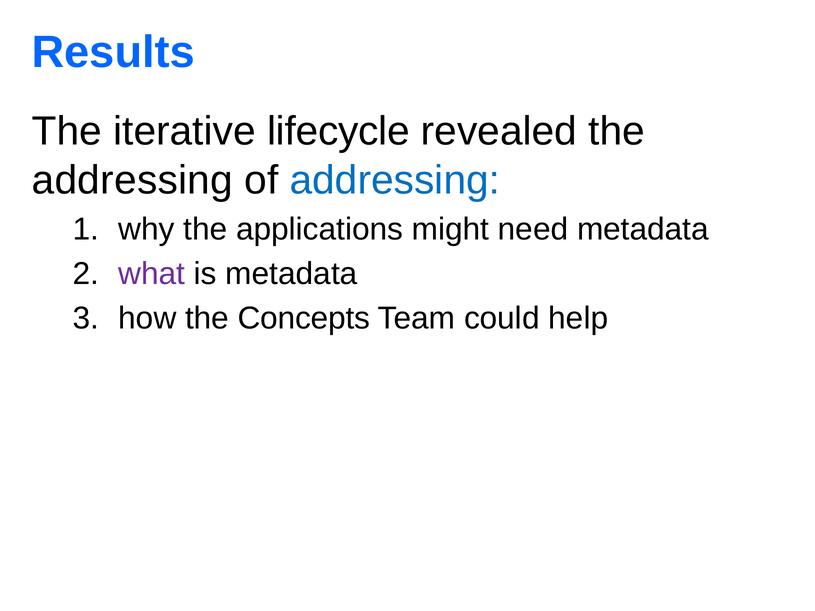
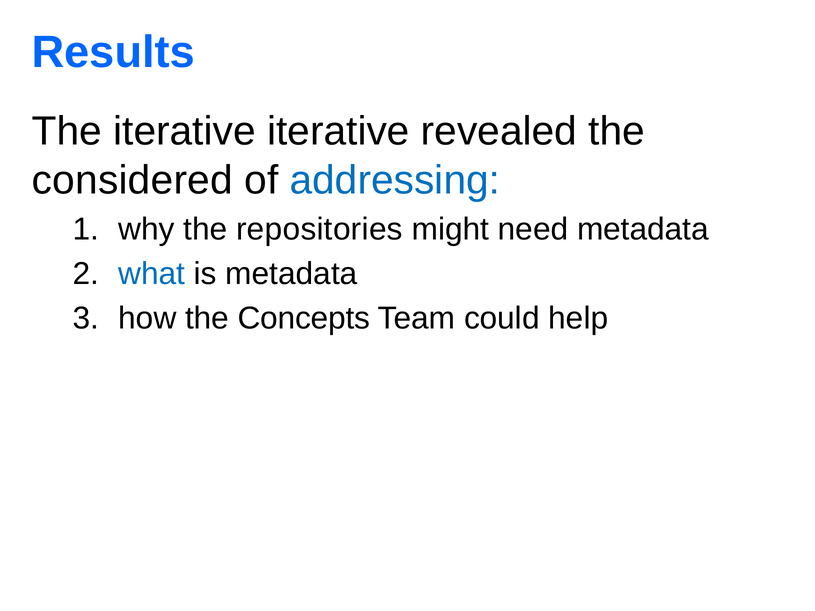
iterative lifecycle: lifecycle -> iterative
addressing at (132, 180): addressing -> considered
applications: applications -> repositories
what colour: purple -> blue
